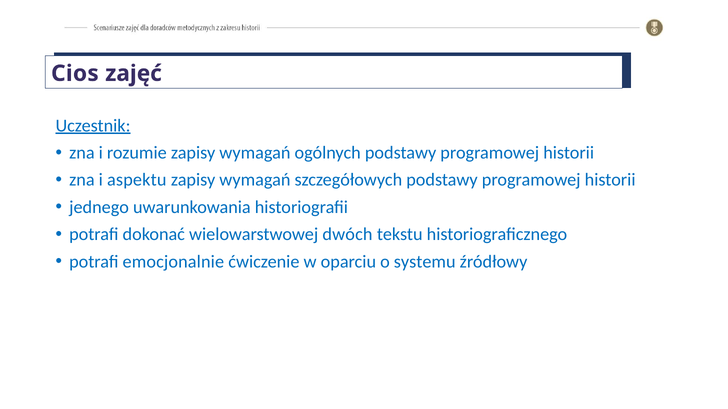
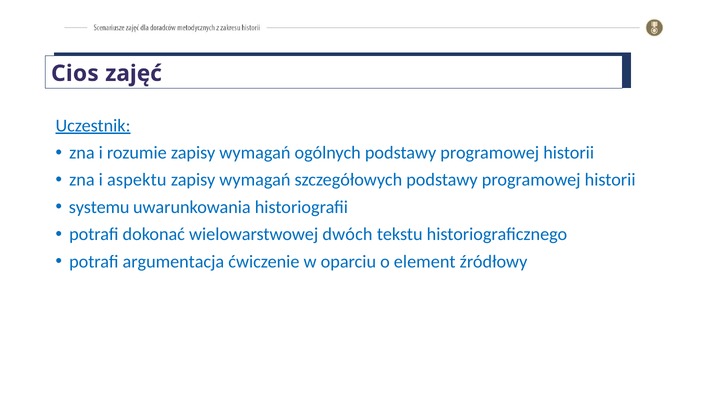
jednego: jednego -> systemu
emocjonalnie: emocjonalnie -> argumentacja
systemu: systemu -> element
